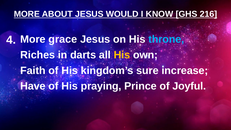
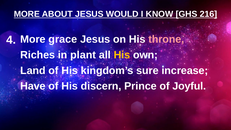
throne colour: light blue -> pink
darts: darts -> plant
Faith: Faith -> Land
praying: praying -> discern
